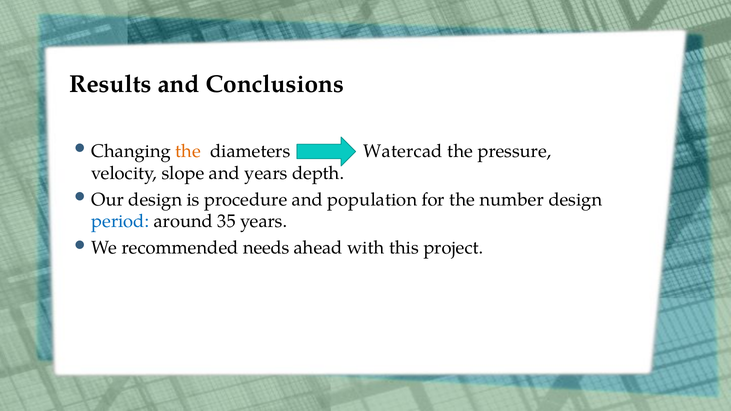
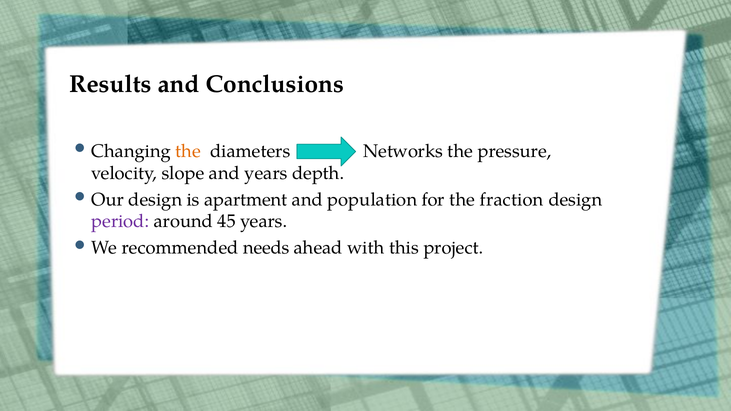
Watercad: Watercad -> Networks
procedure: procedure -> apartment
number: number -> fraction
period colour: blue -> purple
35: 35 -> 45
